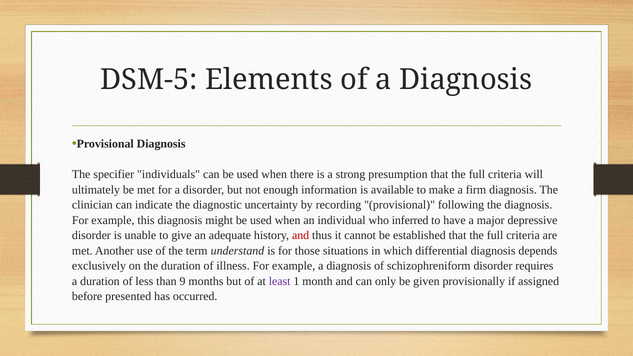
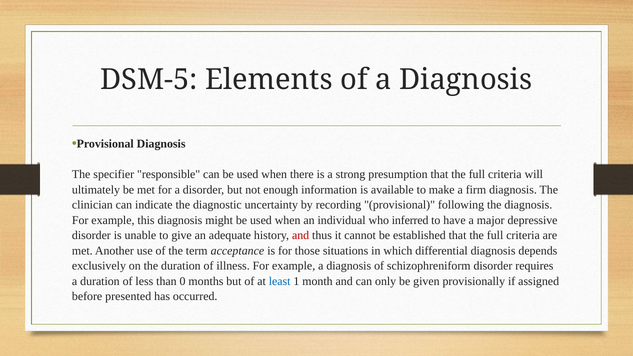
individuals: individuals -> responsible
understand: understand -> acceptance
9: 9 -> 0
least colour: purple -> blue
